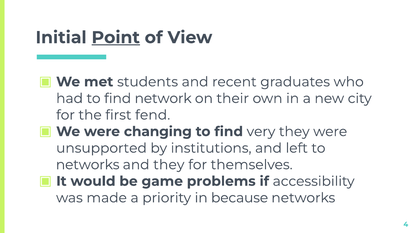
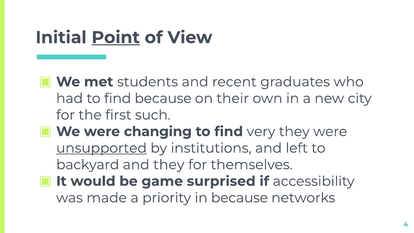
find network: network -> because
fend: fend -> such
unsupported underline: none -> present
networks at (88, 165): networks -> backyard
problems: problems -> surprised
